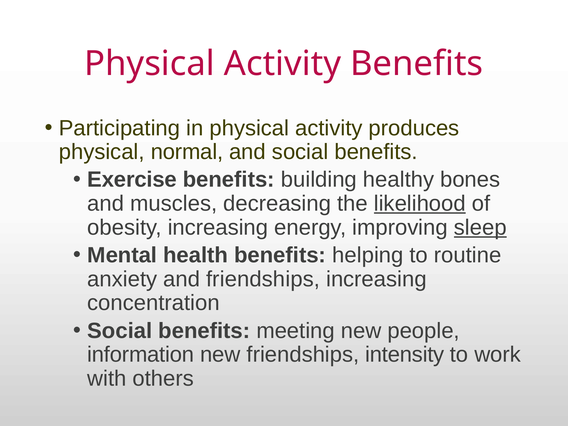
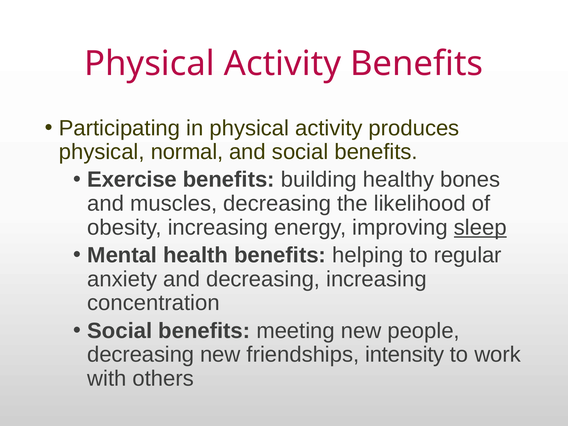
likelihood underline: present -> none
routine: routine -> regular
and friendships: friendships -> decreasing
information at (141, 355): information -> decreasing
